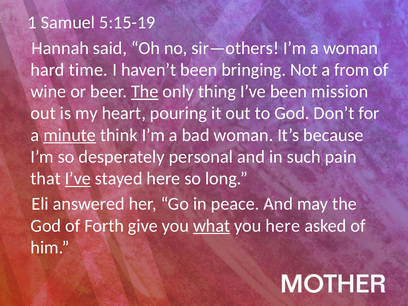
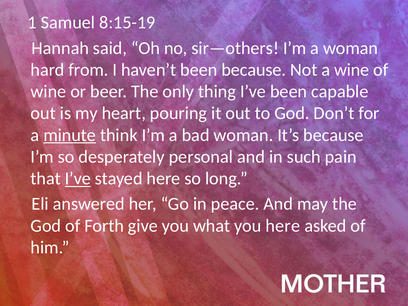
5:15-19: 5:15-19 -> 8:15-19
time: time -> from
been bringing: bringing -> because
a from: from -> wine
The at (145, 92) underline: present -> none
mission: mission -> capable
what underline: present -> none
